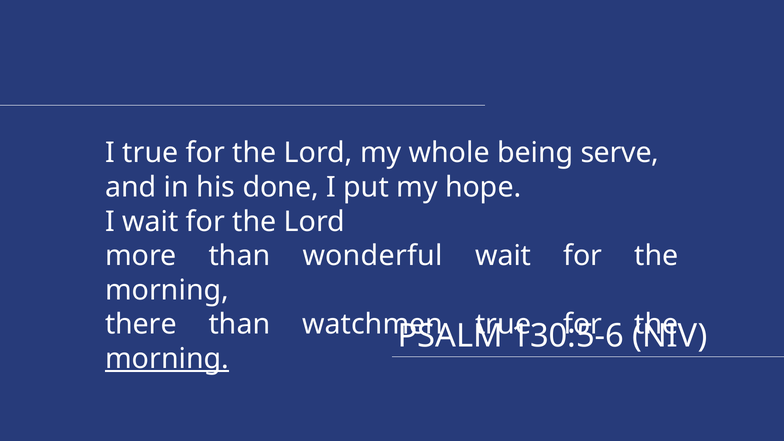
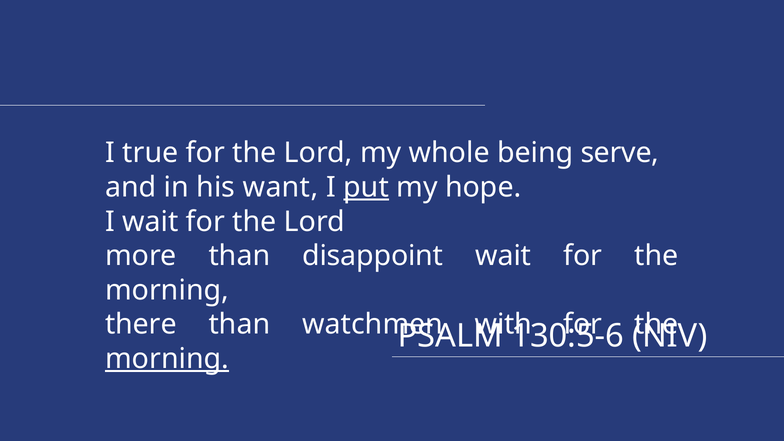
done: done -> want
put underline: none -> present
wonderful: wonderful -> disappoint
watchmen true: true -> with
